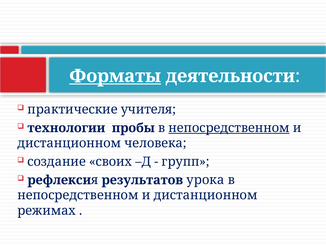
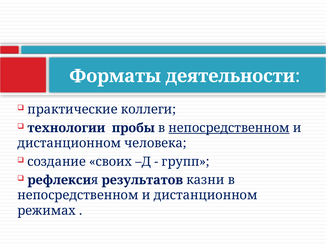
Форматы underline: present -> none
учителя: учителя -> коллеги
урока: урока -> казни
